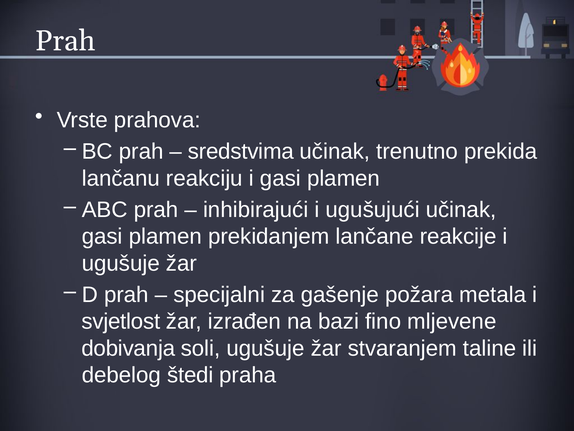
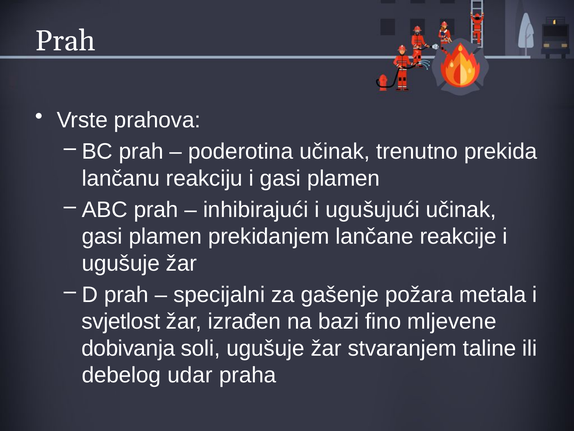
sredstvima: sredstvima -> poderotina
štedi: štedi -> udar
